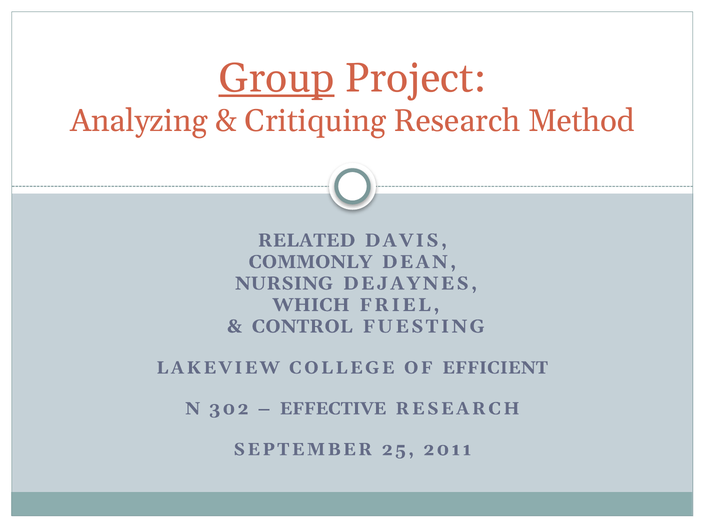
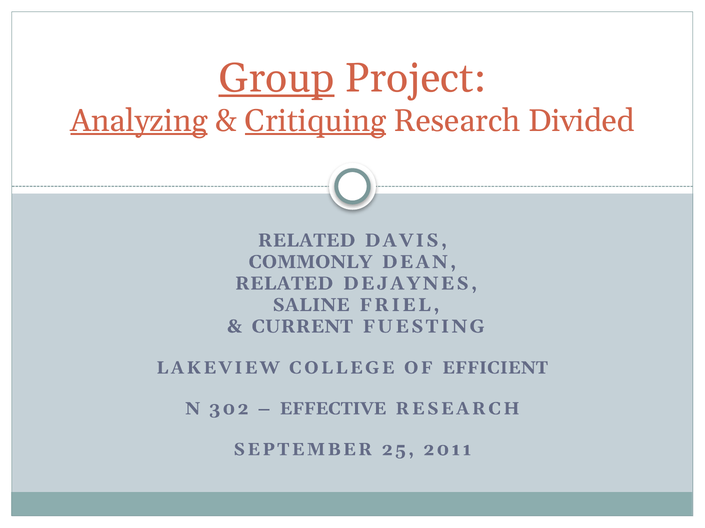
Analyzing underline: none -> present
Critiquing underline: none -> present
Method: Method -> Divided
NURSING at (284, 284): NURSING -> RELATED
WHICH: WHICH -> SALINE
CONTROL: CONTROL -> CURRENT
